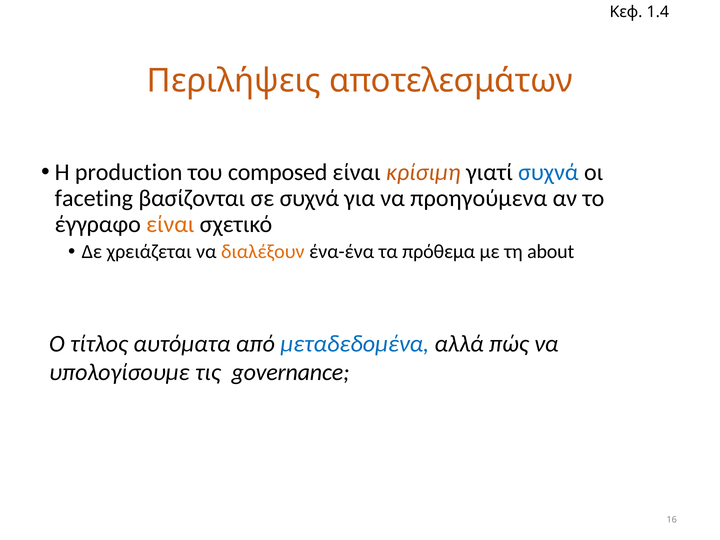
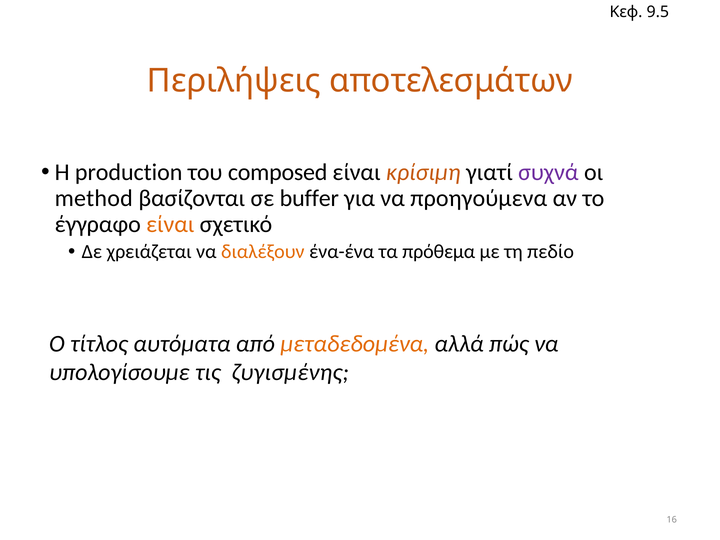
1.4: 1.4 -> 9.5
συχνά at (548, 172) colour: blue -> purple
faceting: faceting -> method
σε συχνά: συχνά -> buffer
about: about -> πεδίο
μεταδεδομένα colour: blue -> orange
governance: governance -> ζυγισμένης
